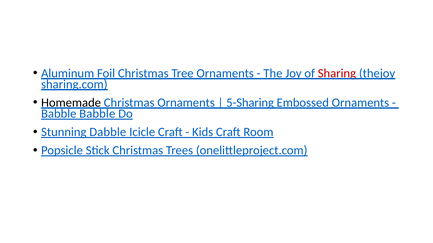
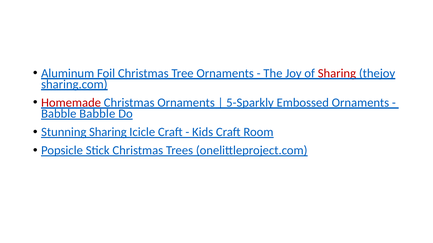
Homemade colour: black -> red
5-Sharing: 5-Sharing -> 5-Sparkly
Stunning Dabble: Dabble -> Sharing
